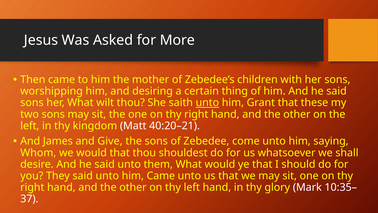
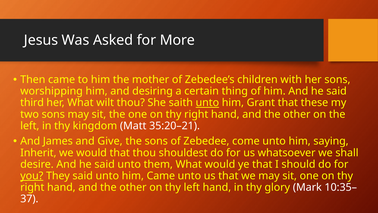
sons at (32, 103): sons -> third
40:20–21: 40:20–21 -> 35:20–21
Whom: Whom -> Inherit
you underline: none -> present
